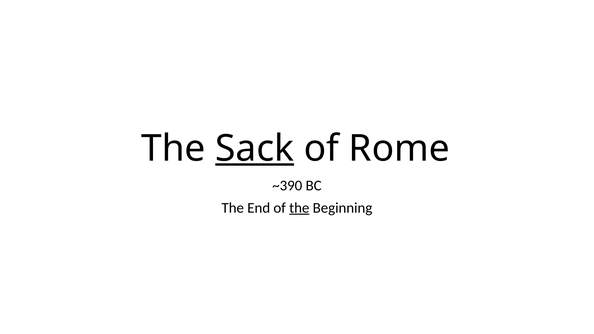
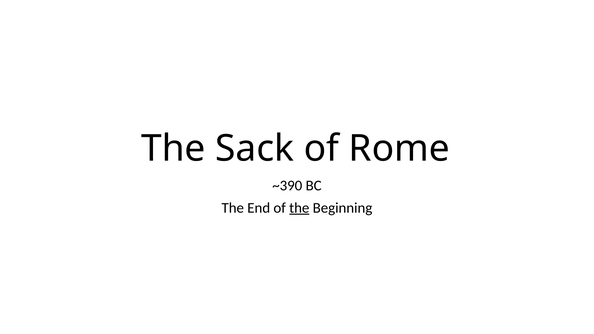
Sack underline: present -> none
